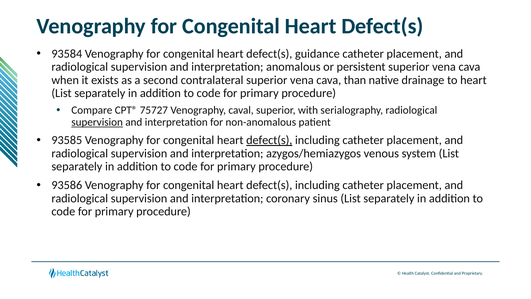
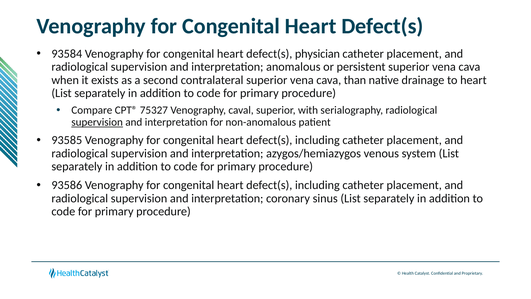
guidance: guidance -> physician
75727: 75727 -> 75327
defect(s at (269, 140) underline: present -> none
